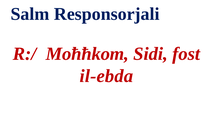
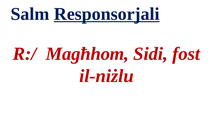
Responsorjali underline: none -> present
Moħħkom: Moħħkom -> Magħhom
il-ebda: il-ebda -> il-niżlu
